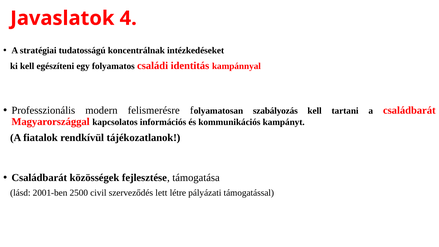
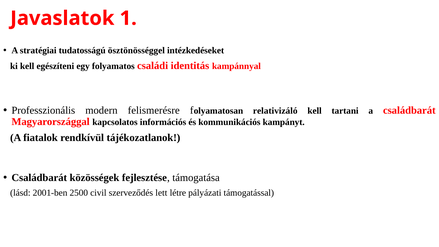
4: 4 -> 1
koncentrálnak: koncentrálnak -> ösztönösséggel
szabályozás: szabályozás -> relativizáló
